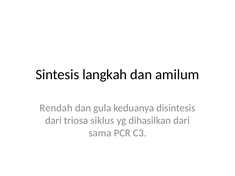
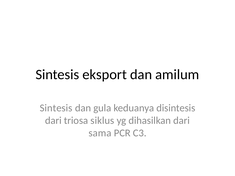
langkah: langkah -> eksport
Rendah at (56, 108): Rendah -> Sintesis
